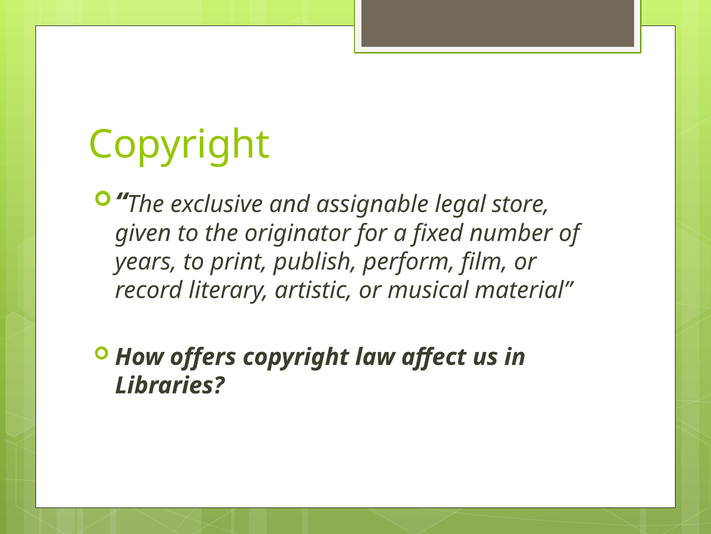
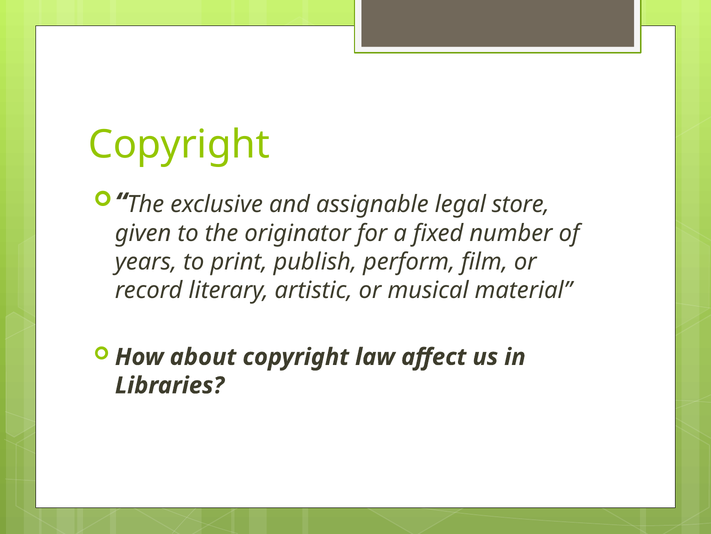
offers: offers -> about
